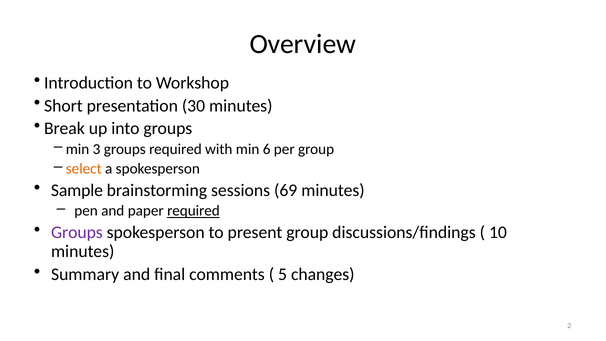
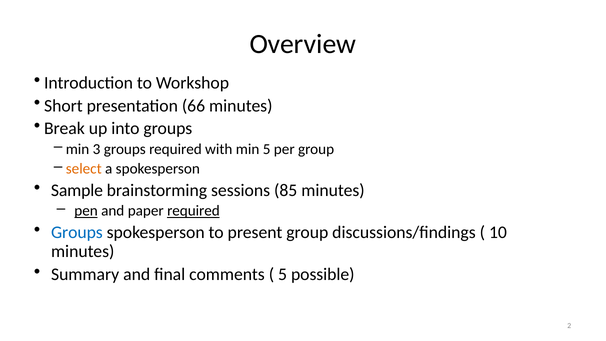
30: 30 -> 66
min 6: 6 -> 5
69: 69 -> 85
pen underline: none -> present
Groups at (77, 232) colour: purple -> blue
changes: changes -> possible
